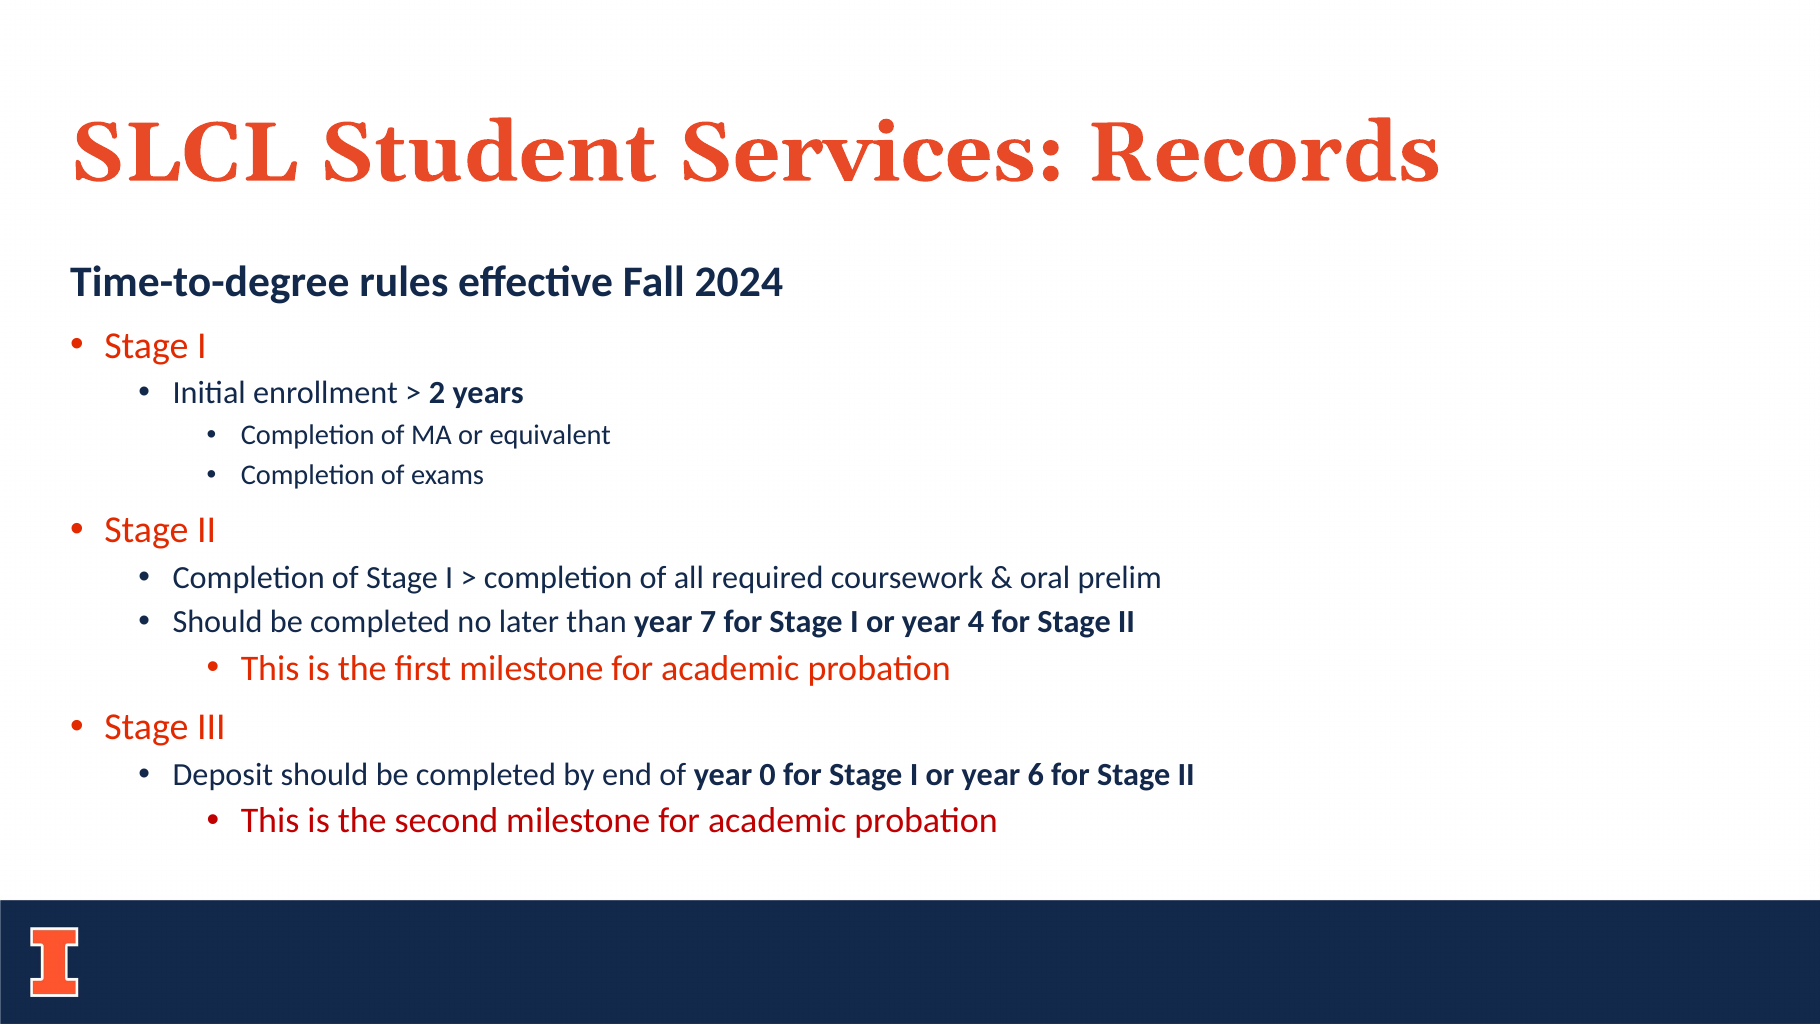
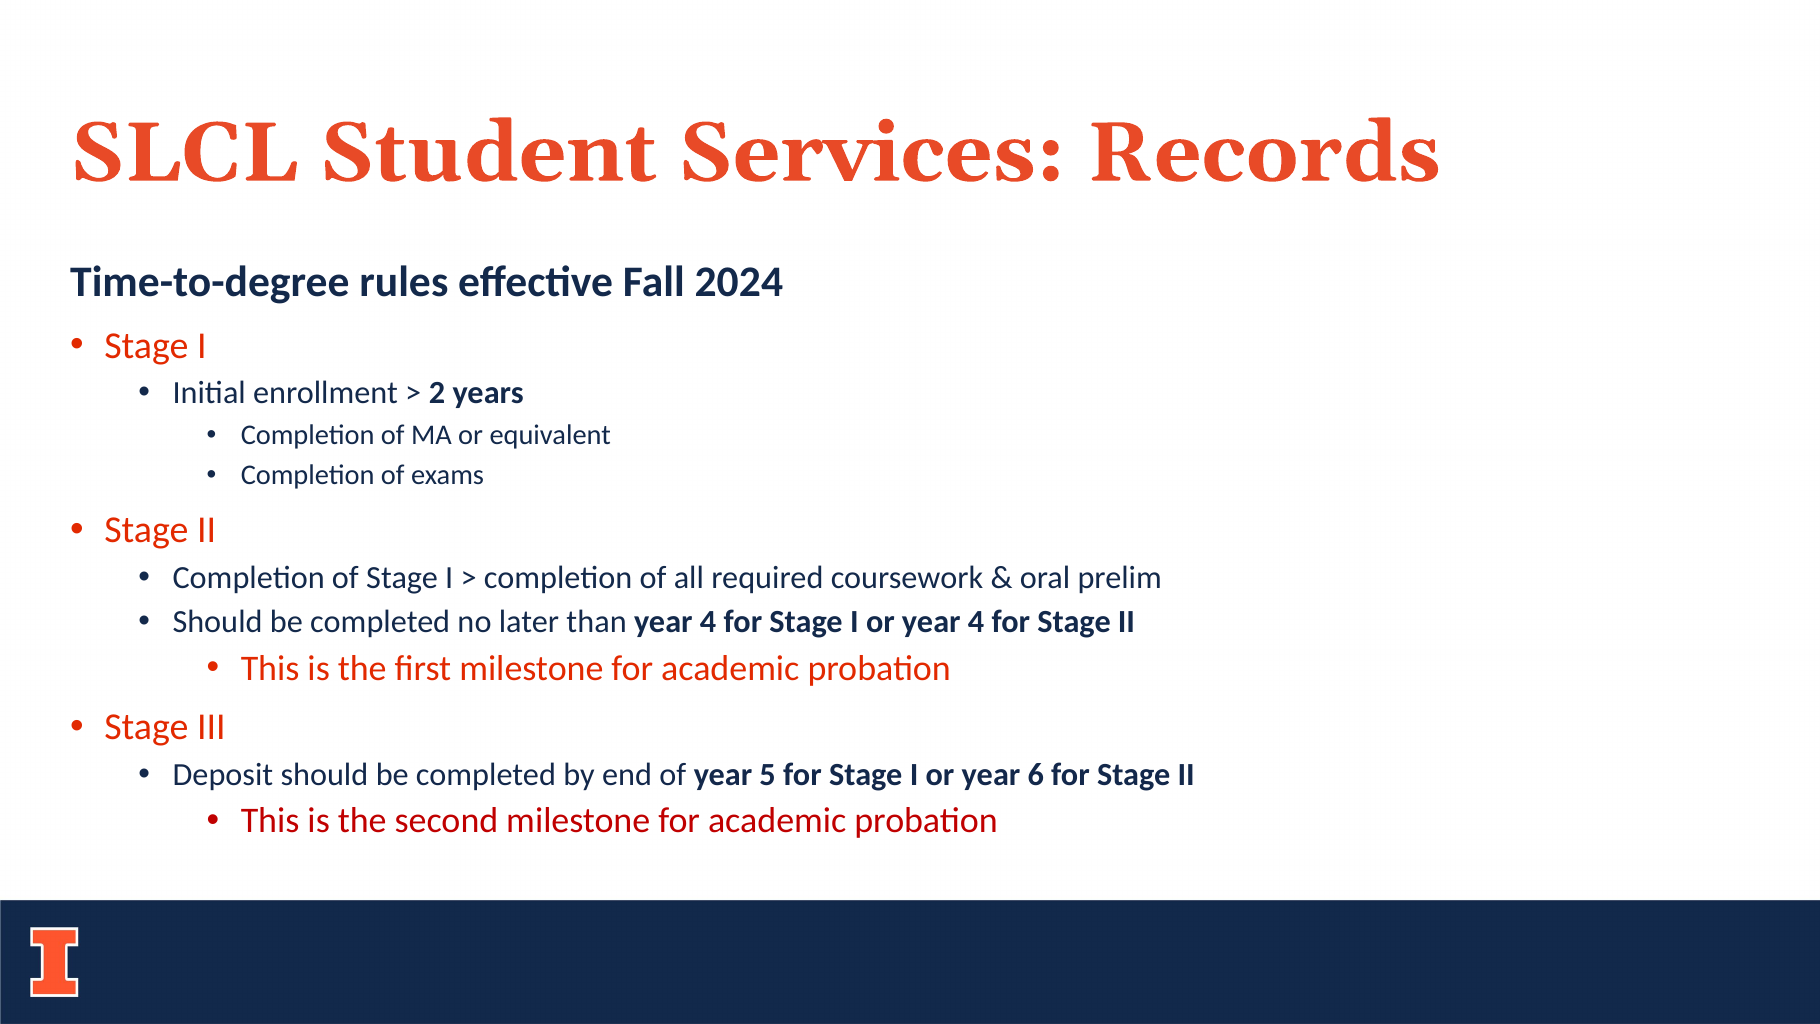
than year 7: 7 -> 4
0: 0 -> 5
